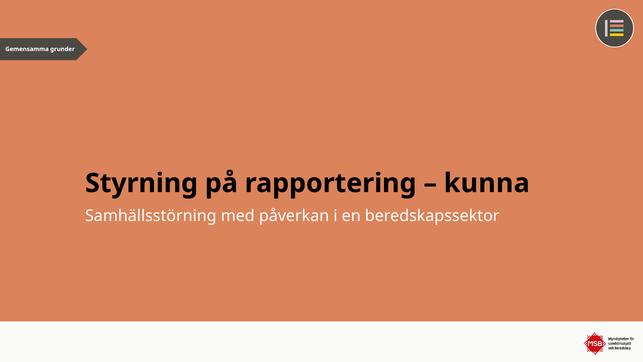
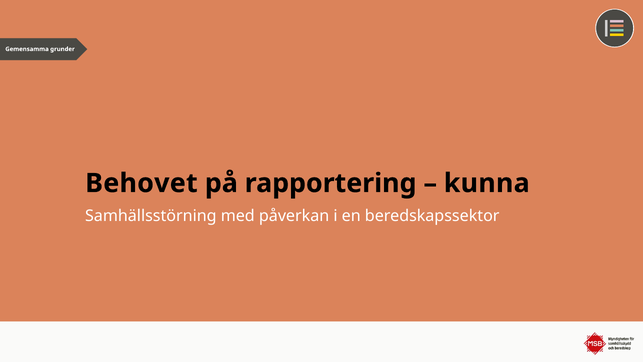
Styrning: Styrning -> Behovet
